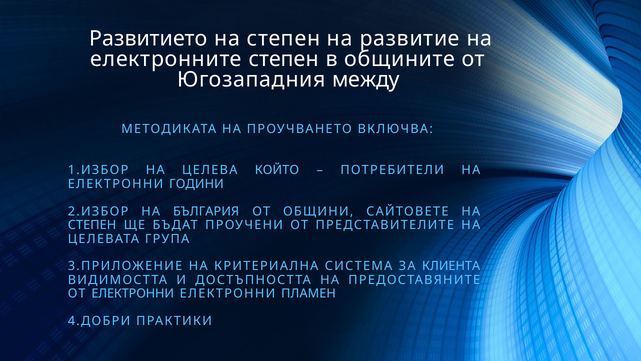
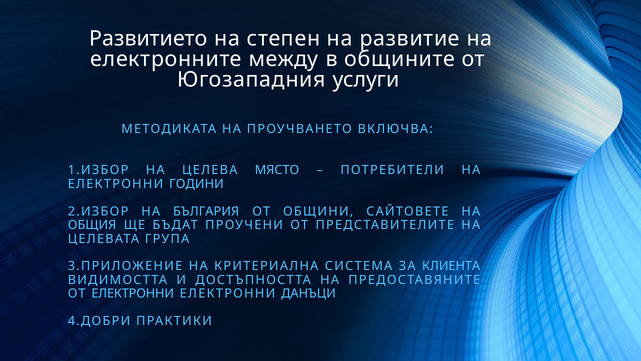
електронните степен: степен -> между
между: между -> услуги
КОЙТО: КОЙТО -> МЯСТО
СТЕПЕН at (92, 225): СТЕПЕН -> ОБЩИЯ
ПЛАМЕН: ПЛАМЕН -> ДАНЪЦИ
